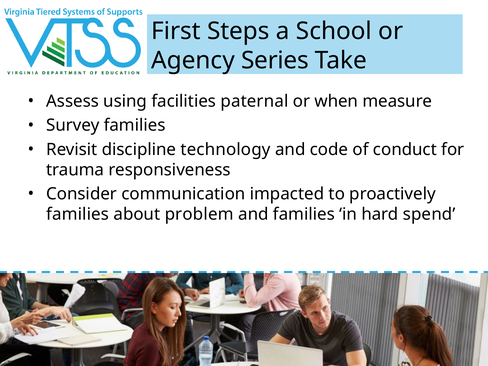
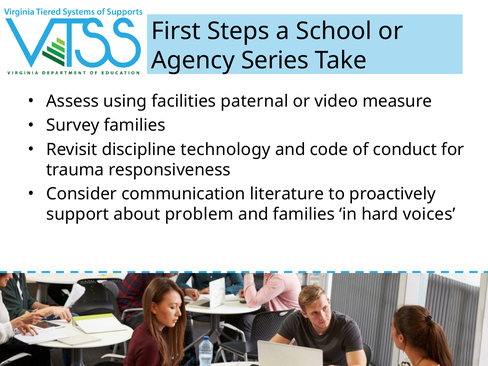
when: when -> video
impacted: impacted -> literature
families at (78, 214): families -> support
spend: spend -> voices
